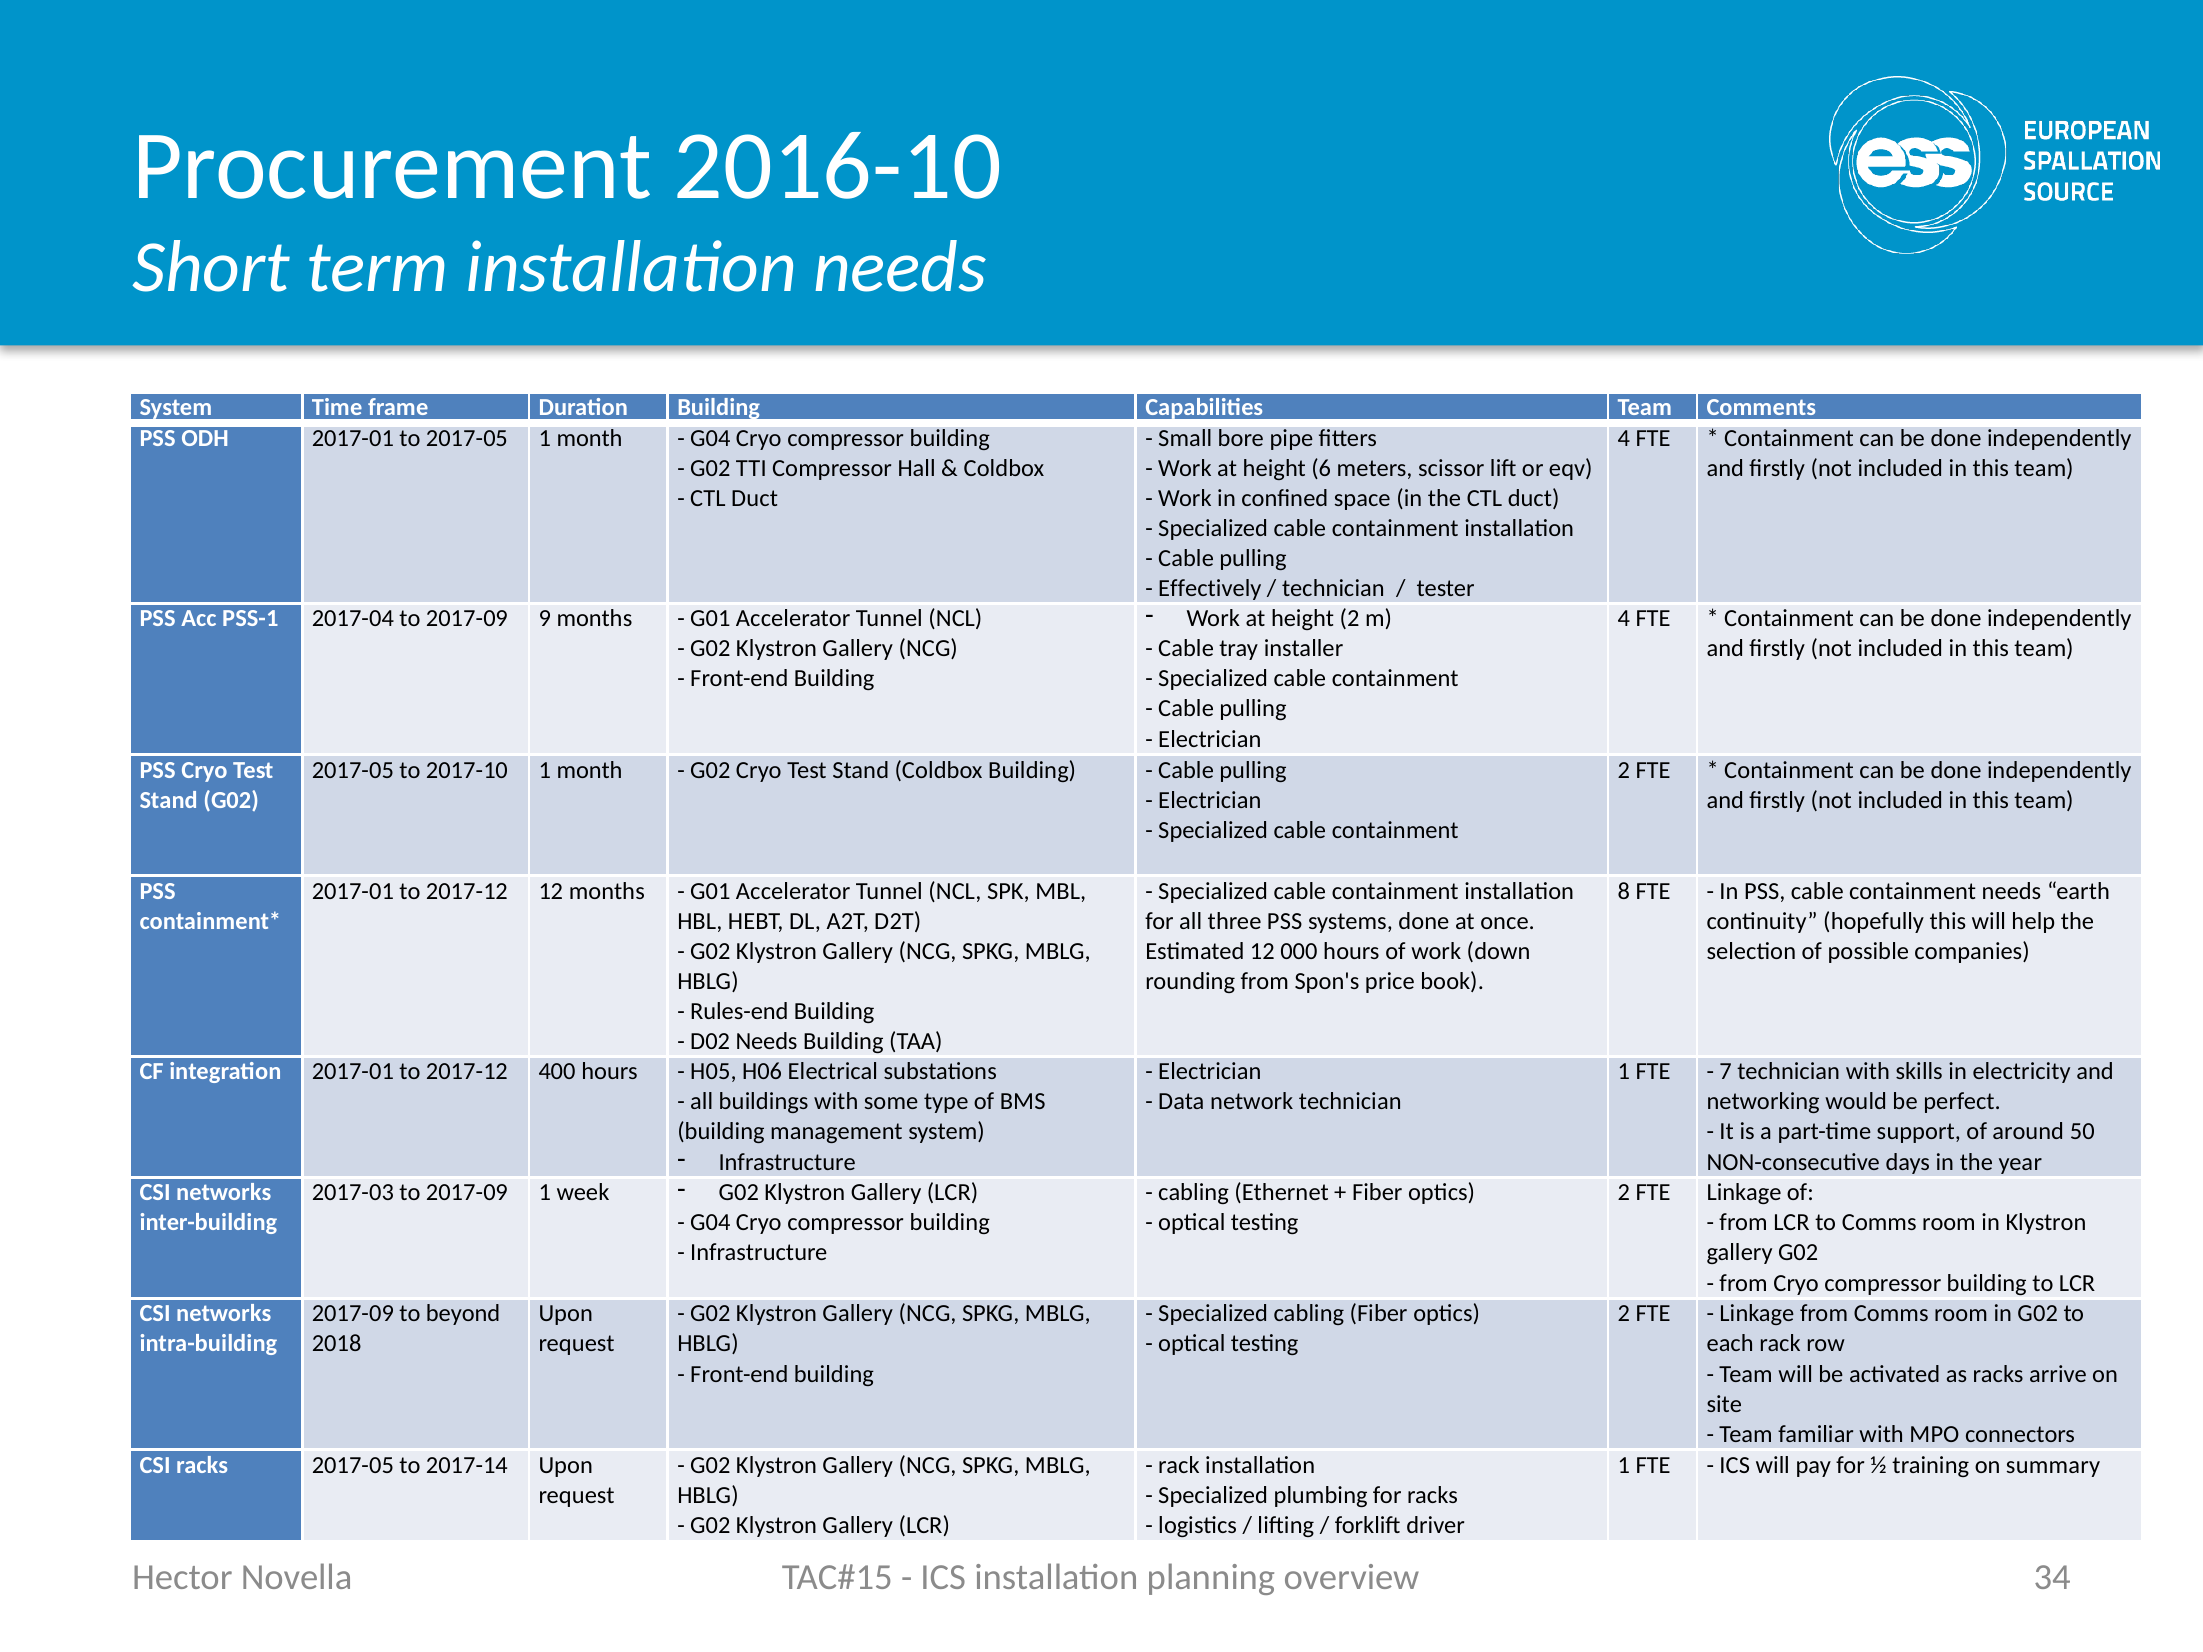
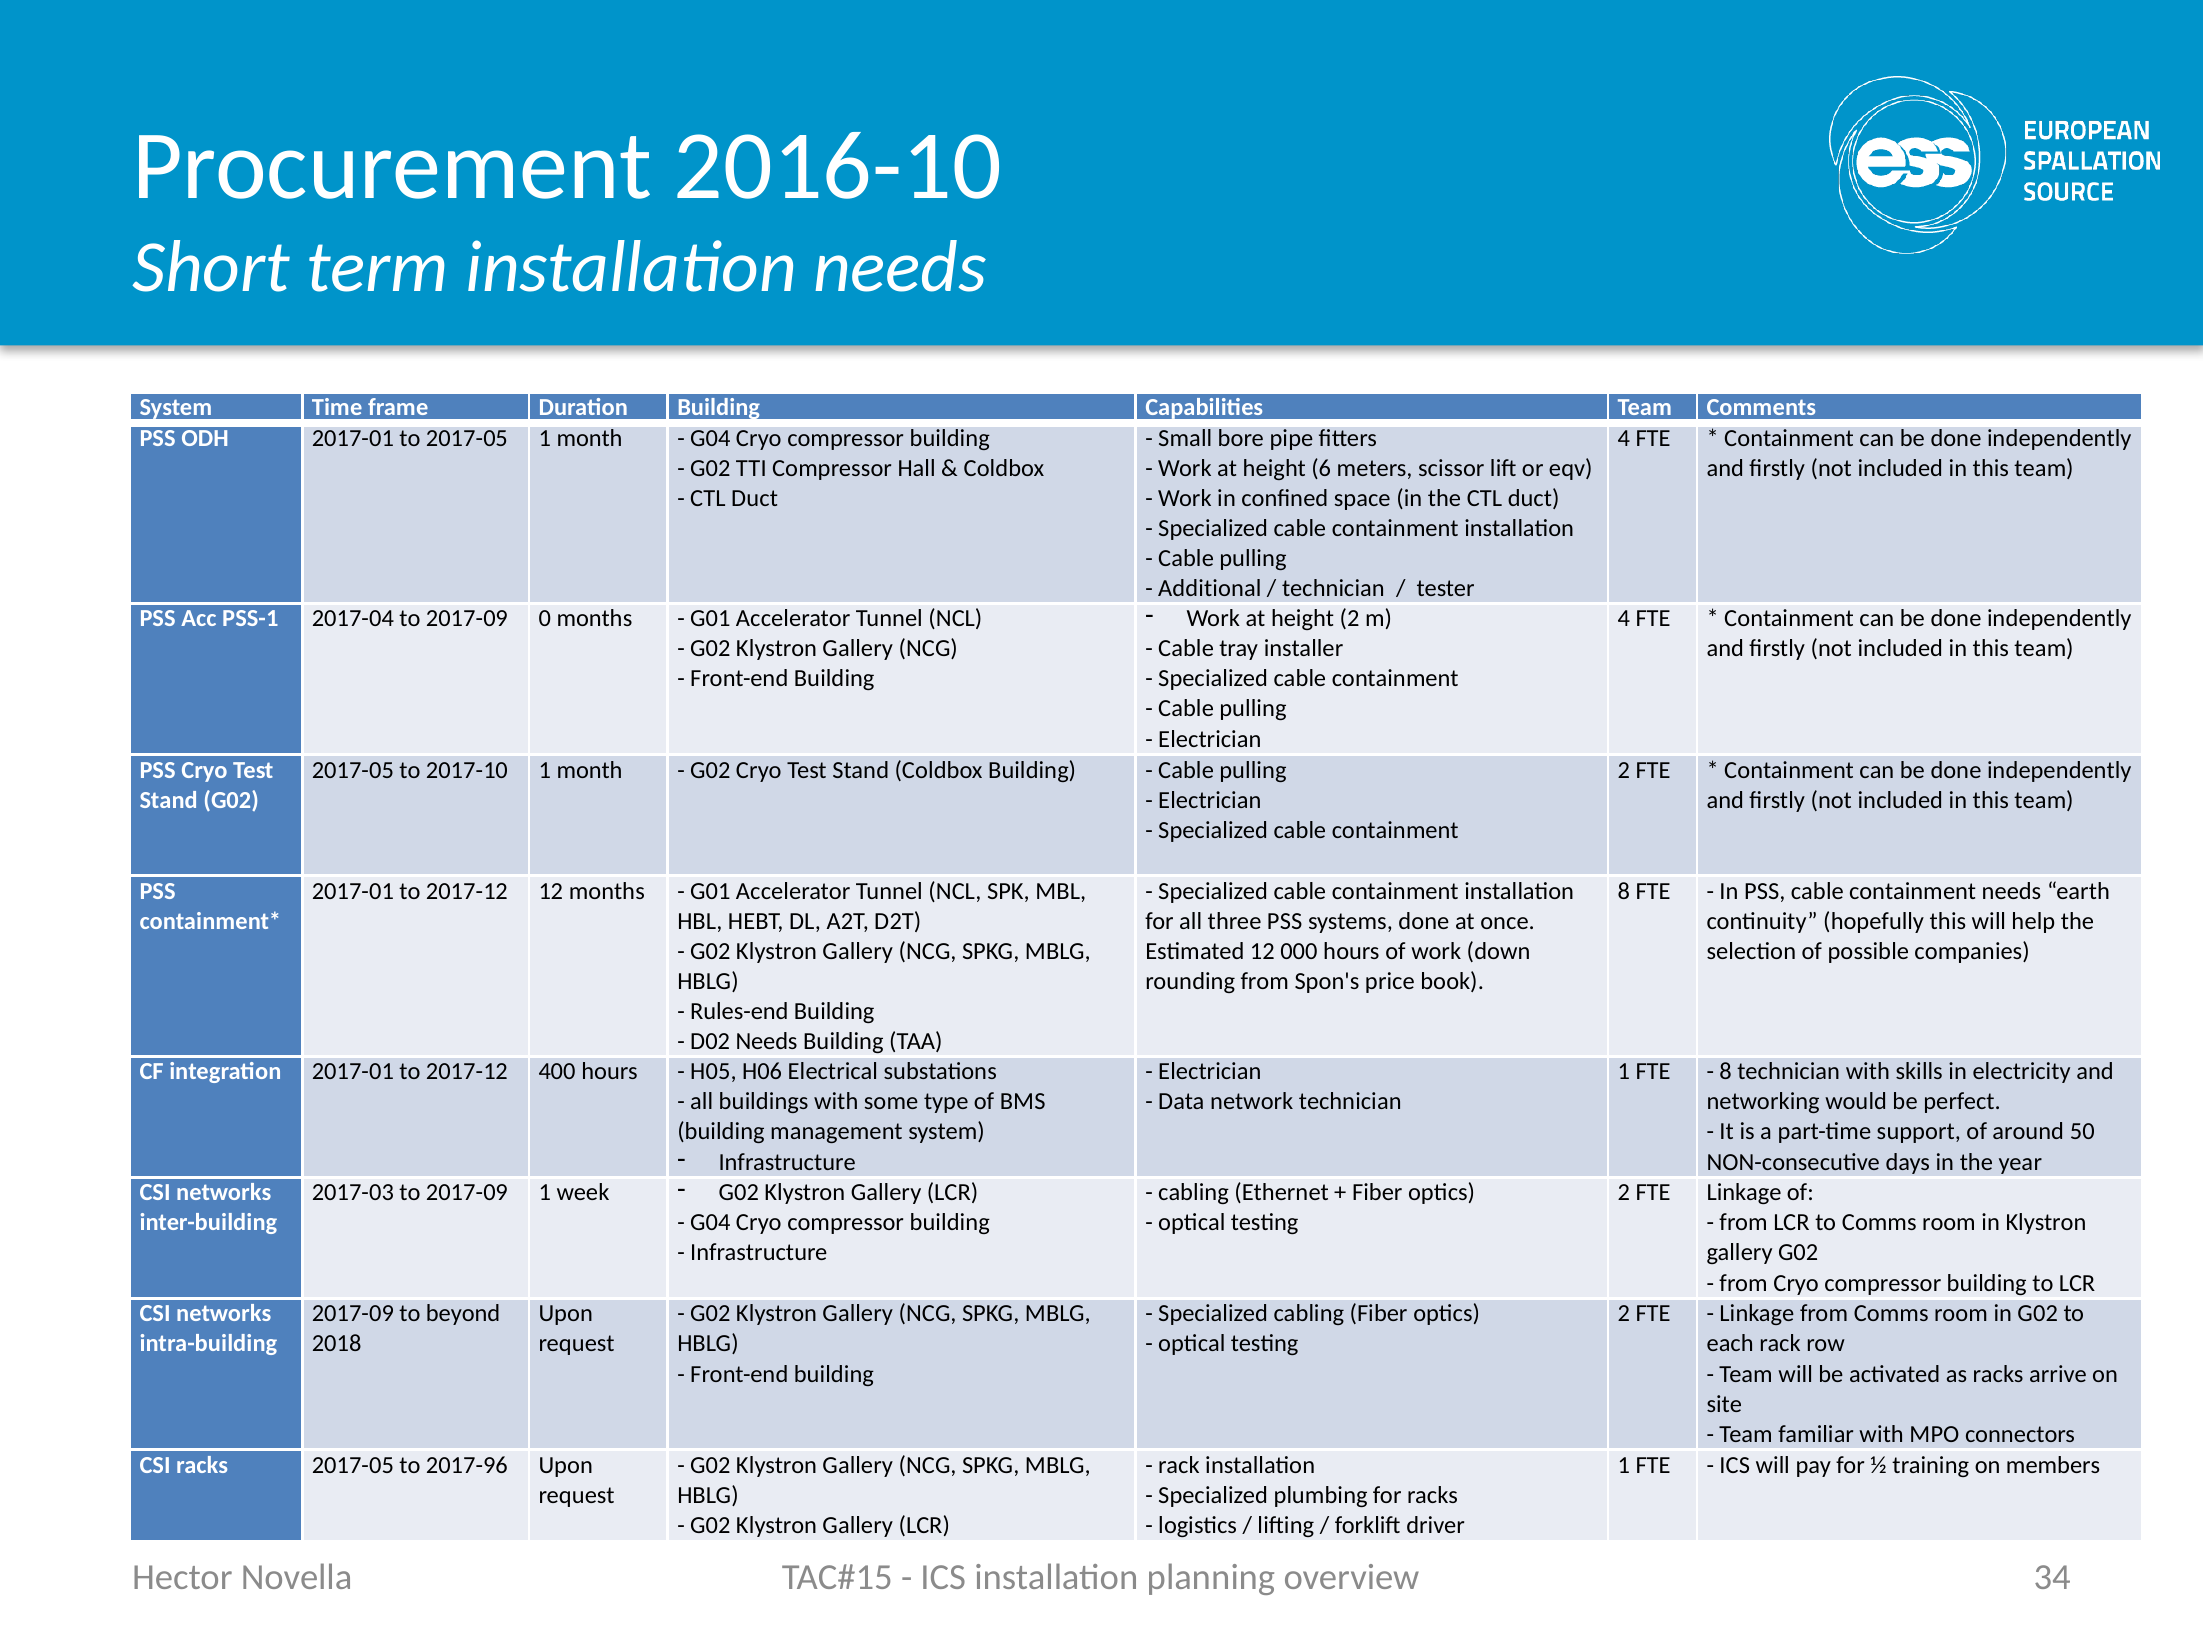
Effectively: Effectively -> Additional
9: 9 -> 0
7 at (1726, 1072): 7 -> 8
2017-14: 2017-14 -> 2017-96
summary: summary -> members
